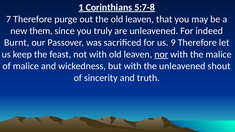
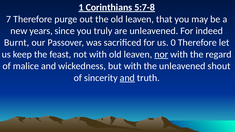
them: them -> years
9: 9 -> 0
the malice: malice -> regard
and at (127, 78) underline: none -> present
